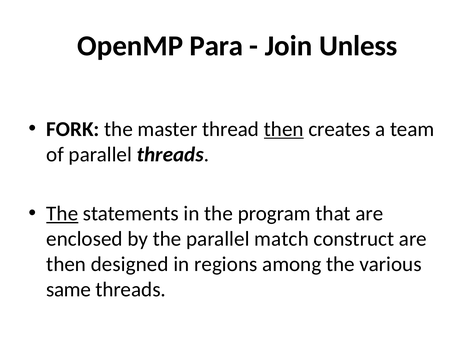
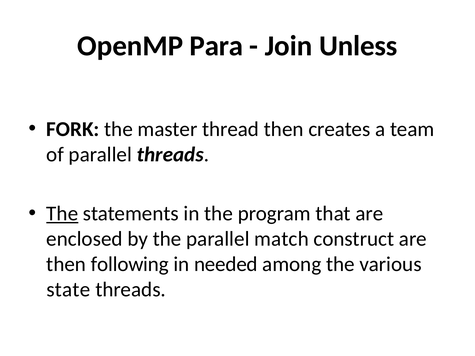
then at (284, 129) underline: present -> none
designed: designed -> following
regions: regions -> needed
same: same -> state
